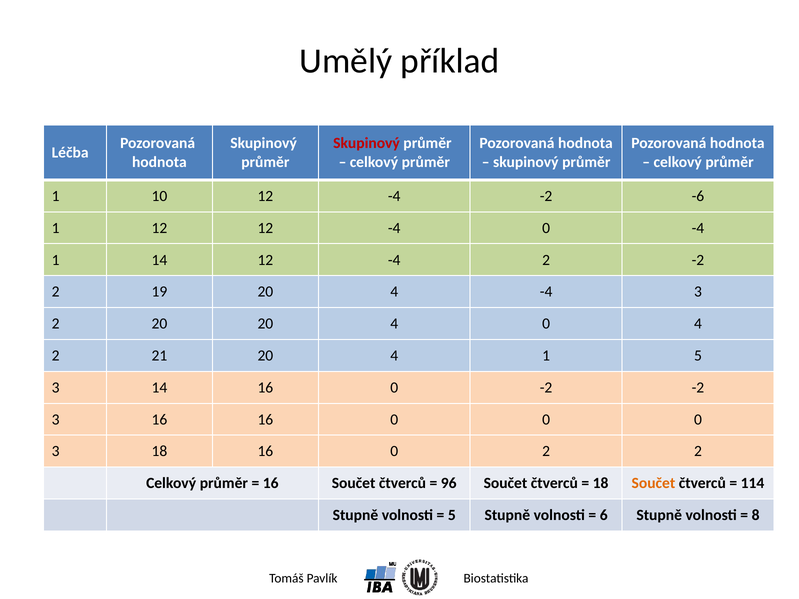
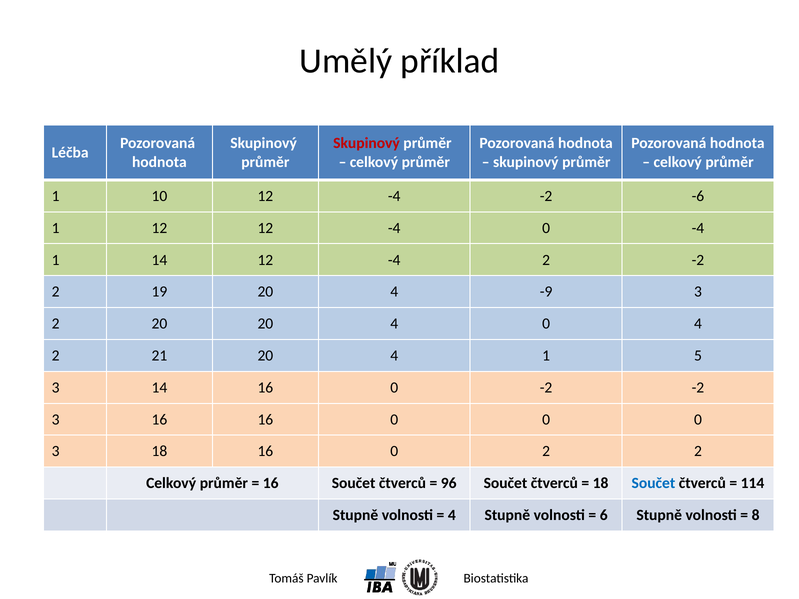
4 -4: -4 -> -9
Součet at (653, 483) colour: orange -> blue
5 at (452, 515): 5 -> 4
